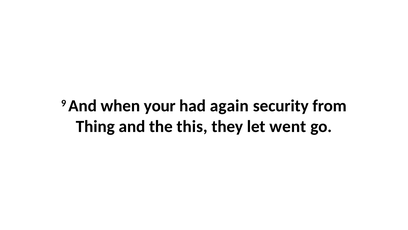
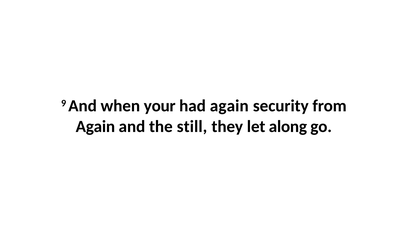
Thing at (95, 126): Thing -> Again
this: this -> still
went: went -> along
